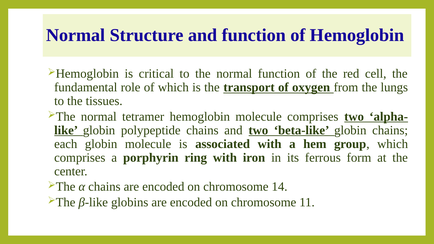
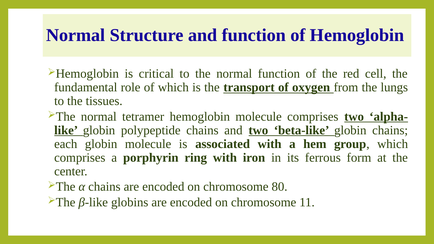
14: 14 -> 80
